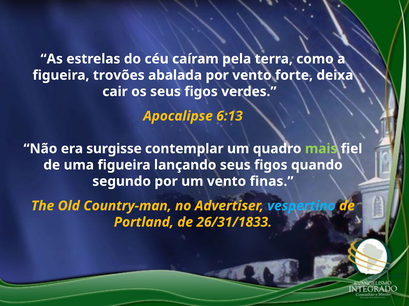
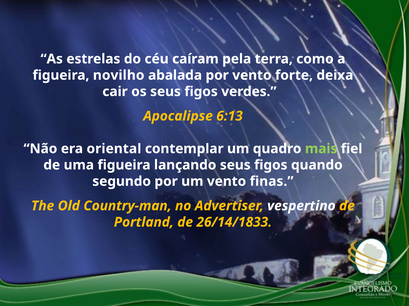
trovões: trovões -> novilho
surgisse: surgisse -> oriental
vespertino colour: light blue -> white
26/31/1833: 26/31/1833 -> 26/14/1833
